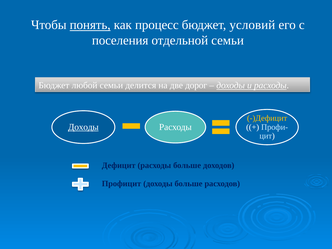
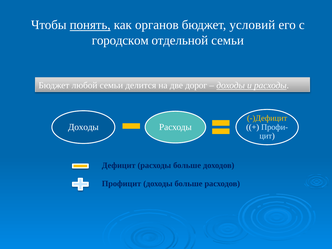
процесс: процесс -> органов
поселения: поселения -> городском
Доходы at (83, 127) underline: present -> none
